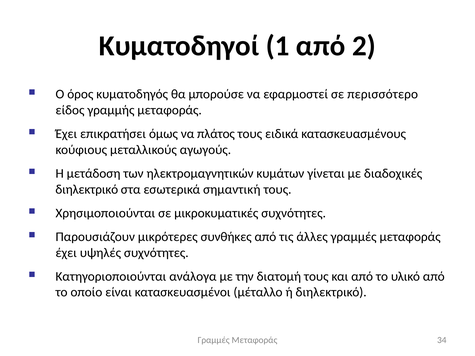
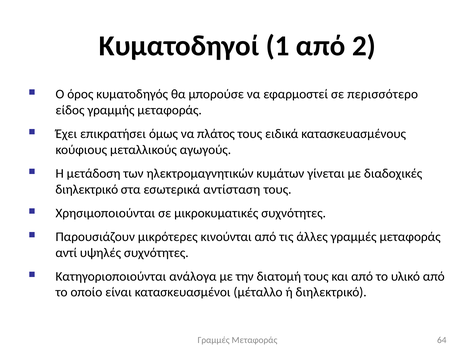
σημαντική: σημαντική -> αντίσταση
συνθήκες: συνθήκες -> κινούνται
έχει at (66, 253): έχει -> αντί
34: 34 -> 64
